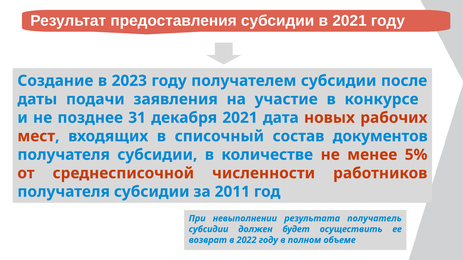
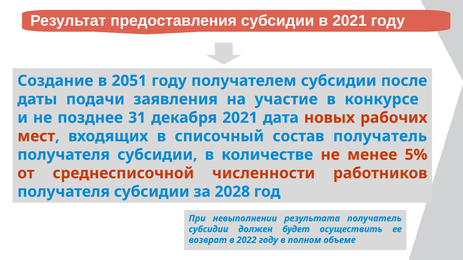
2023: 2023 -> 2051
состав документов: документов -> получатель
2011: 2011 -> 2028
